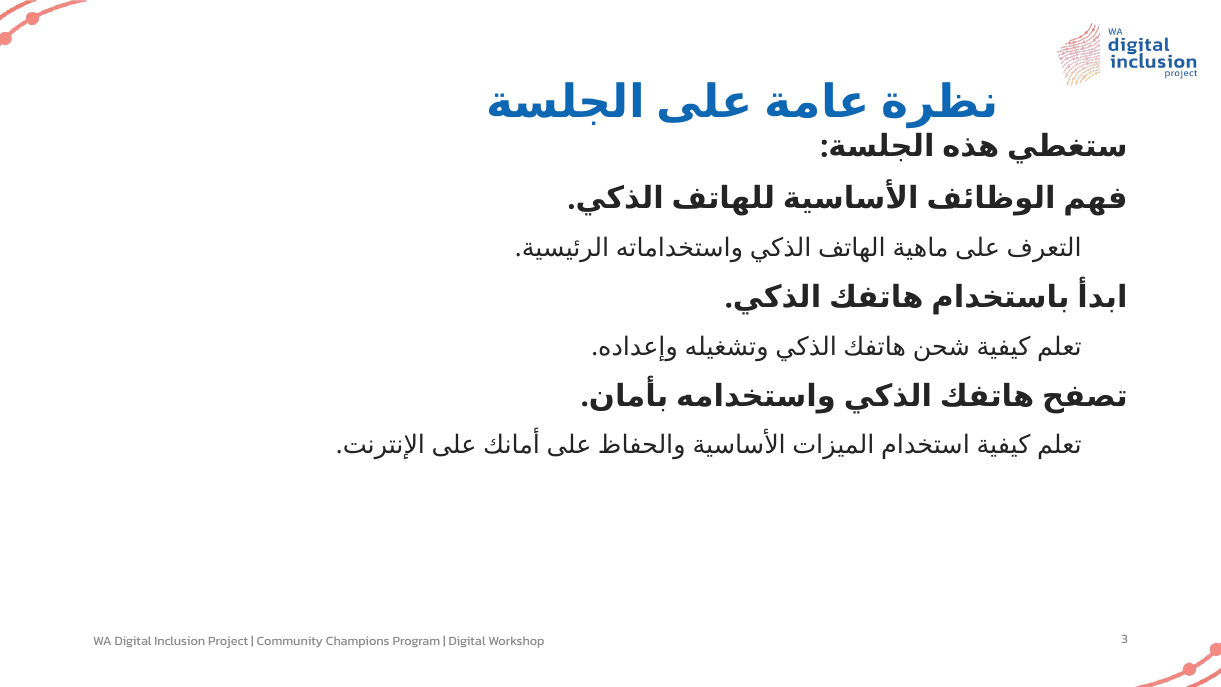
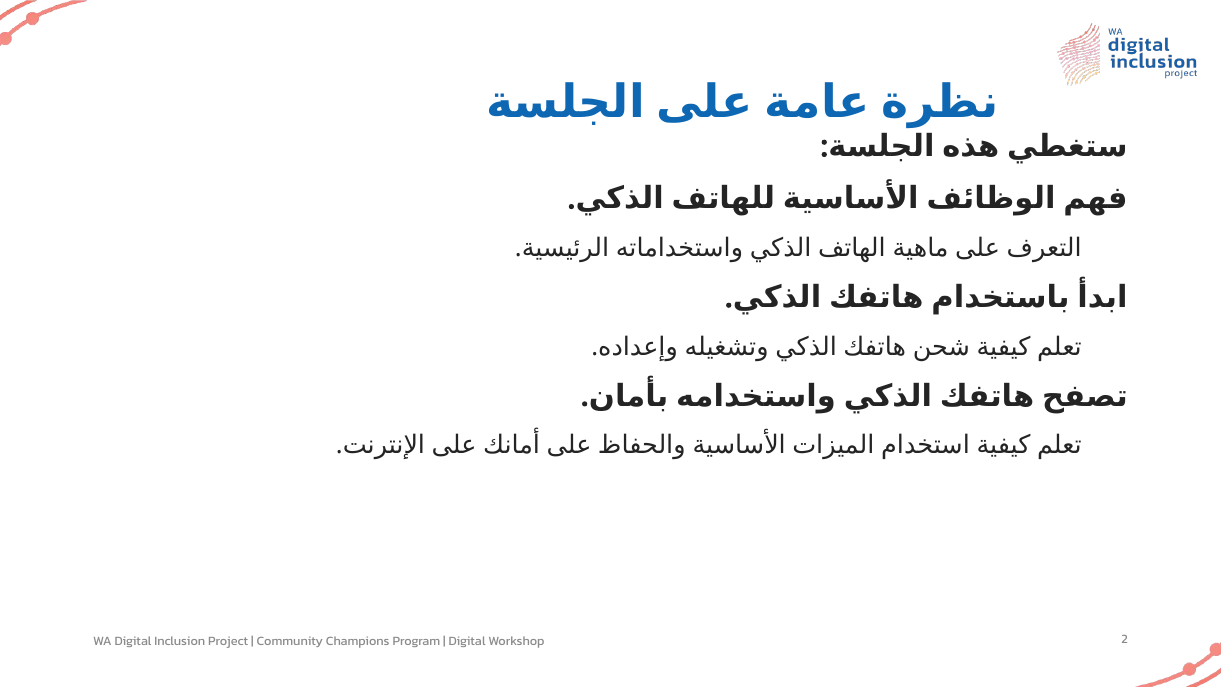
3: 3 -> 2
